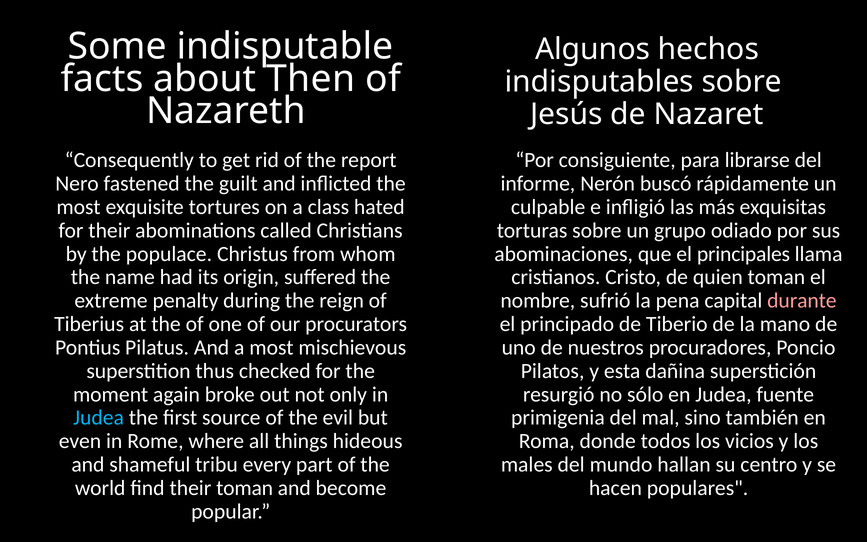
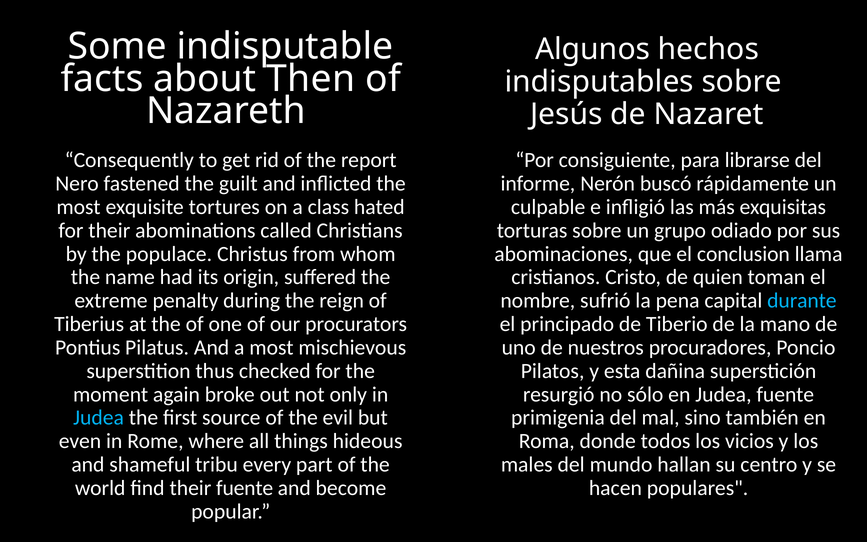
principales: principales -> conclusion
durante colour: pink -> light blue
their toman: toman -> fuente
